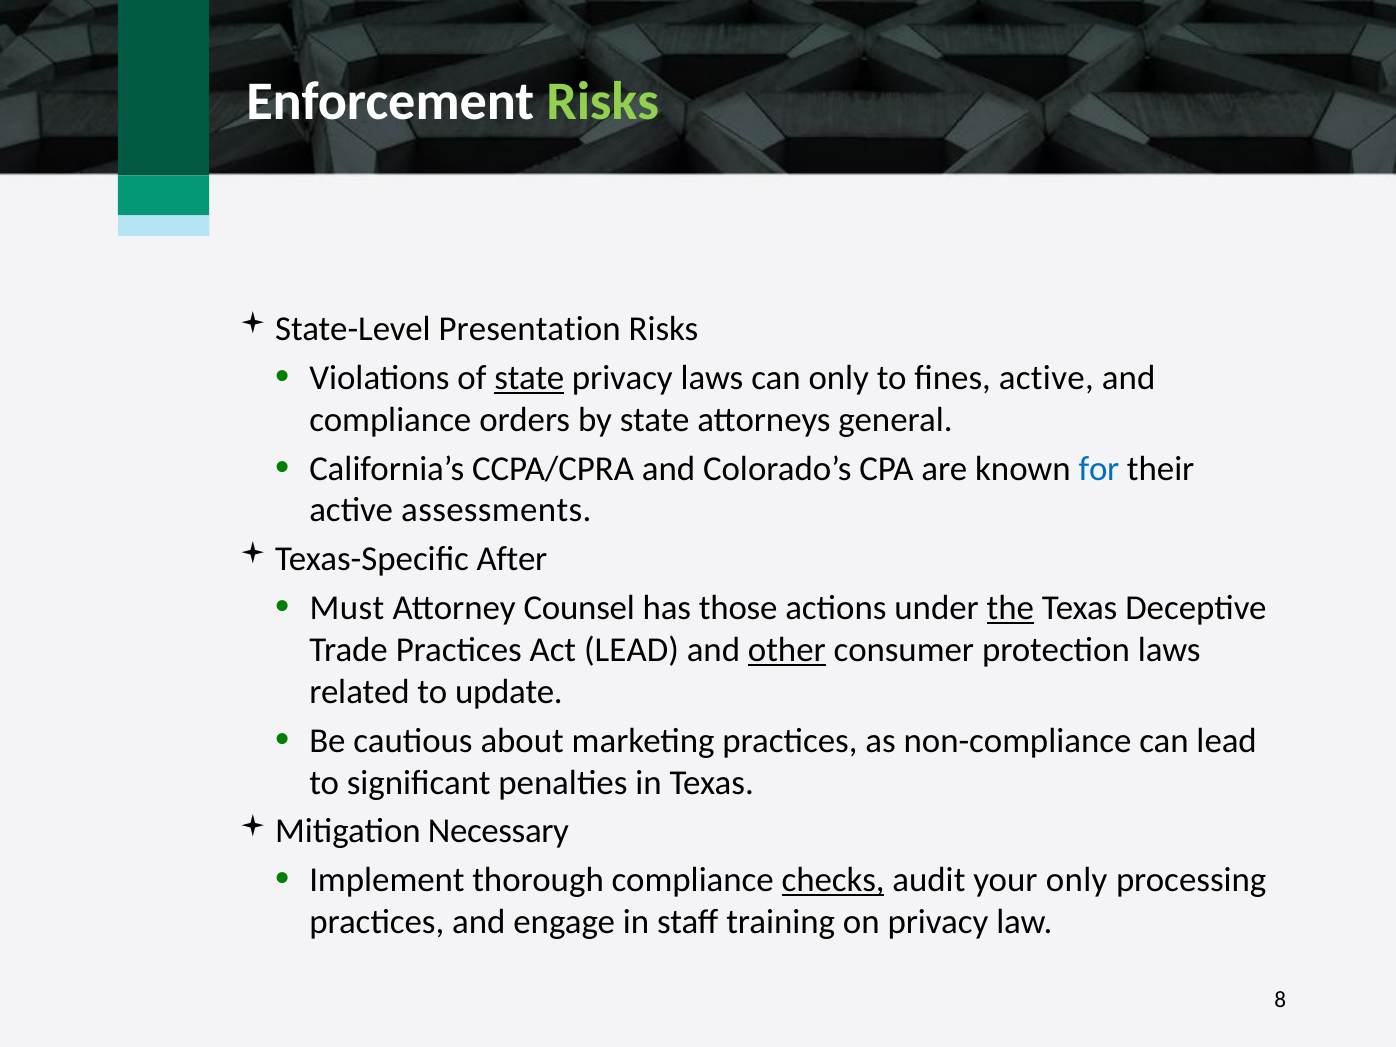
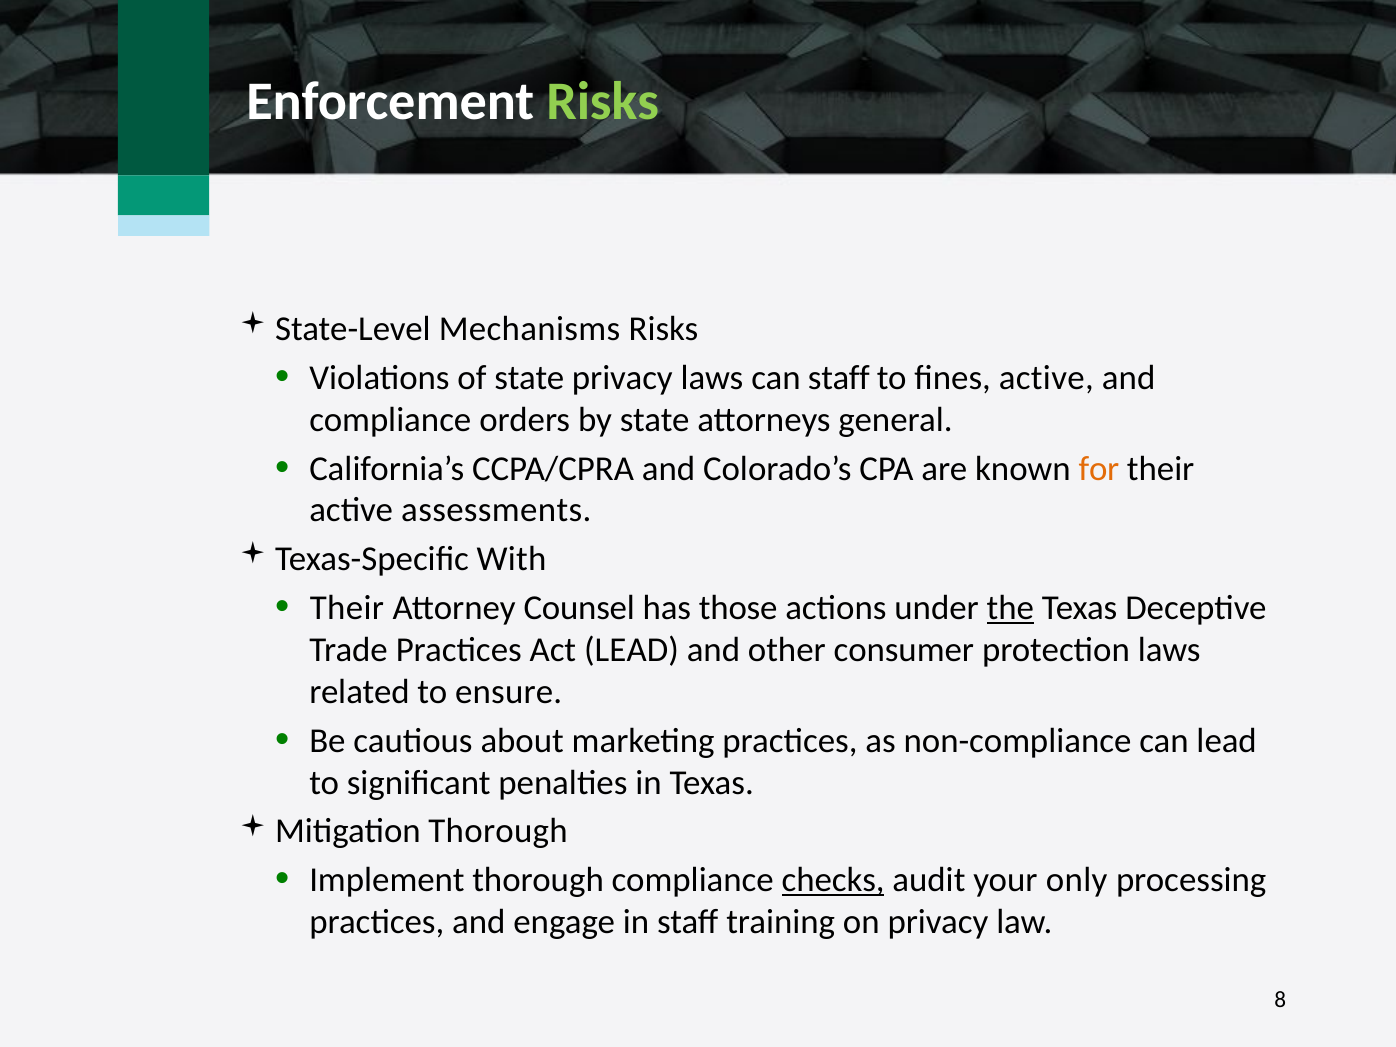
Presentation: Presentation -> Mechanisms
state at (529, 378) underline: present -> none
can only: only -> staff
for colour: blue -> orange
After: After -> With
Must at (347, 608): Must -> Their
other underline: present -> none
update: update -> ensure
Necessary at (498, 831): Necessary -> Thorough
